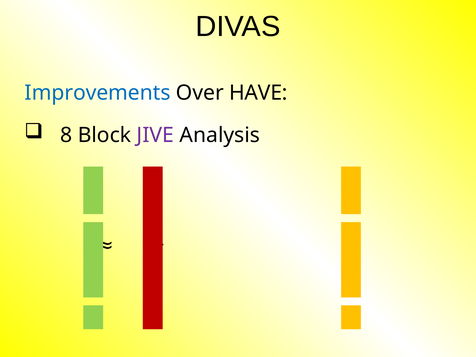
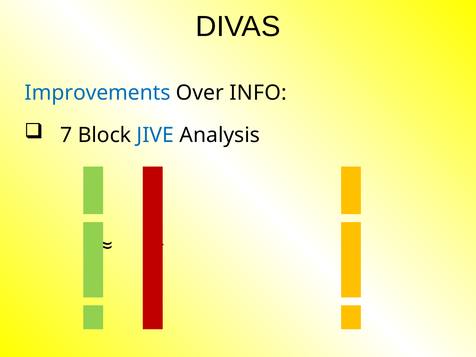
HAVE: HAVE -> INFO
8: 8 -> 7
JIVE colour: purple -> blue
